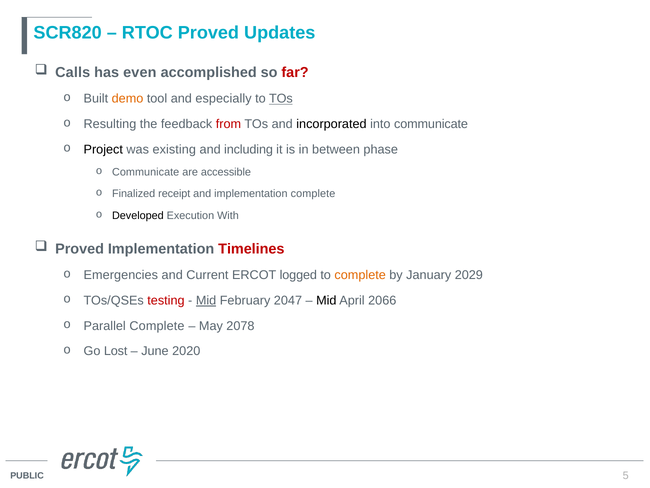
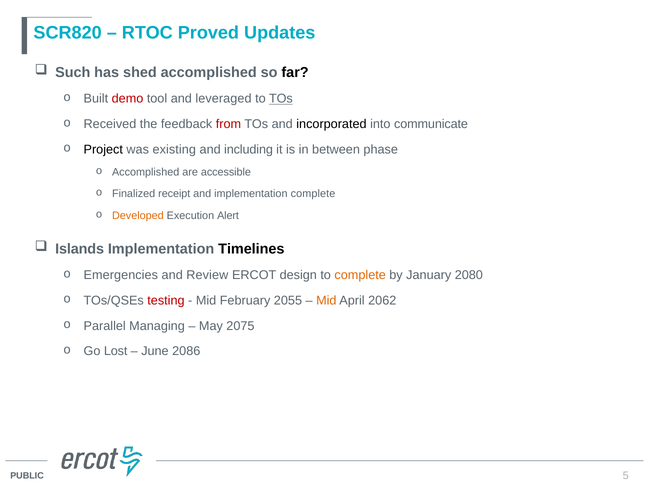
Calls: Calls -> Such
even: even -> shed
far colour: red -> black
demo colour: orange -> red
especially: especially -> leveraged
Resulting: Resulting -> Received
Communicate at (146, 172): Communicate -> Accomplished
Developed colour: black -> orange
With: With -> Alert
Proved at (80, 249): Proved -> Islands
Timelines colour: red -> black
Current: Current -> Review
logged: logged -> design
2029: 2029 -> 2080
Mid at (206, 300) underline: present -> none
2047: 2047 -> 2055
Mid at (326, 300) colour: black -> orange
2066: 2066 -> 2062
Parallel Complete: Complete -> Managing
2078: 2078 -> 2075
2020: 2020 -> 2086
